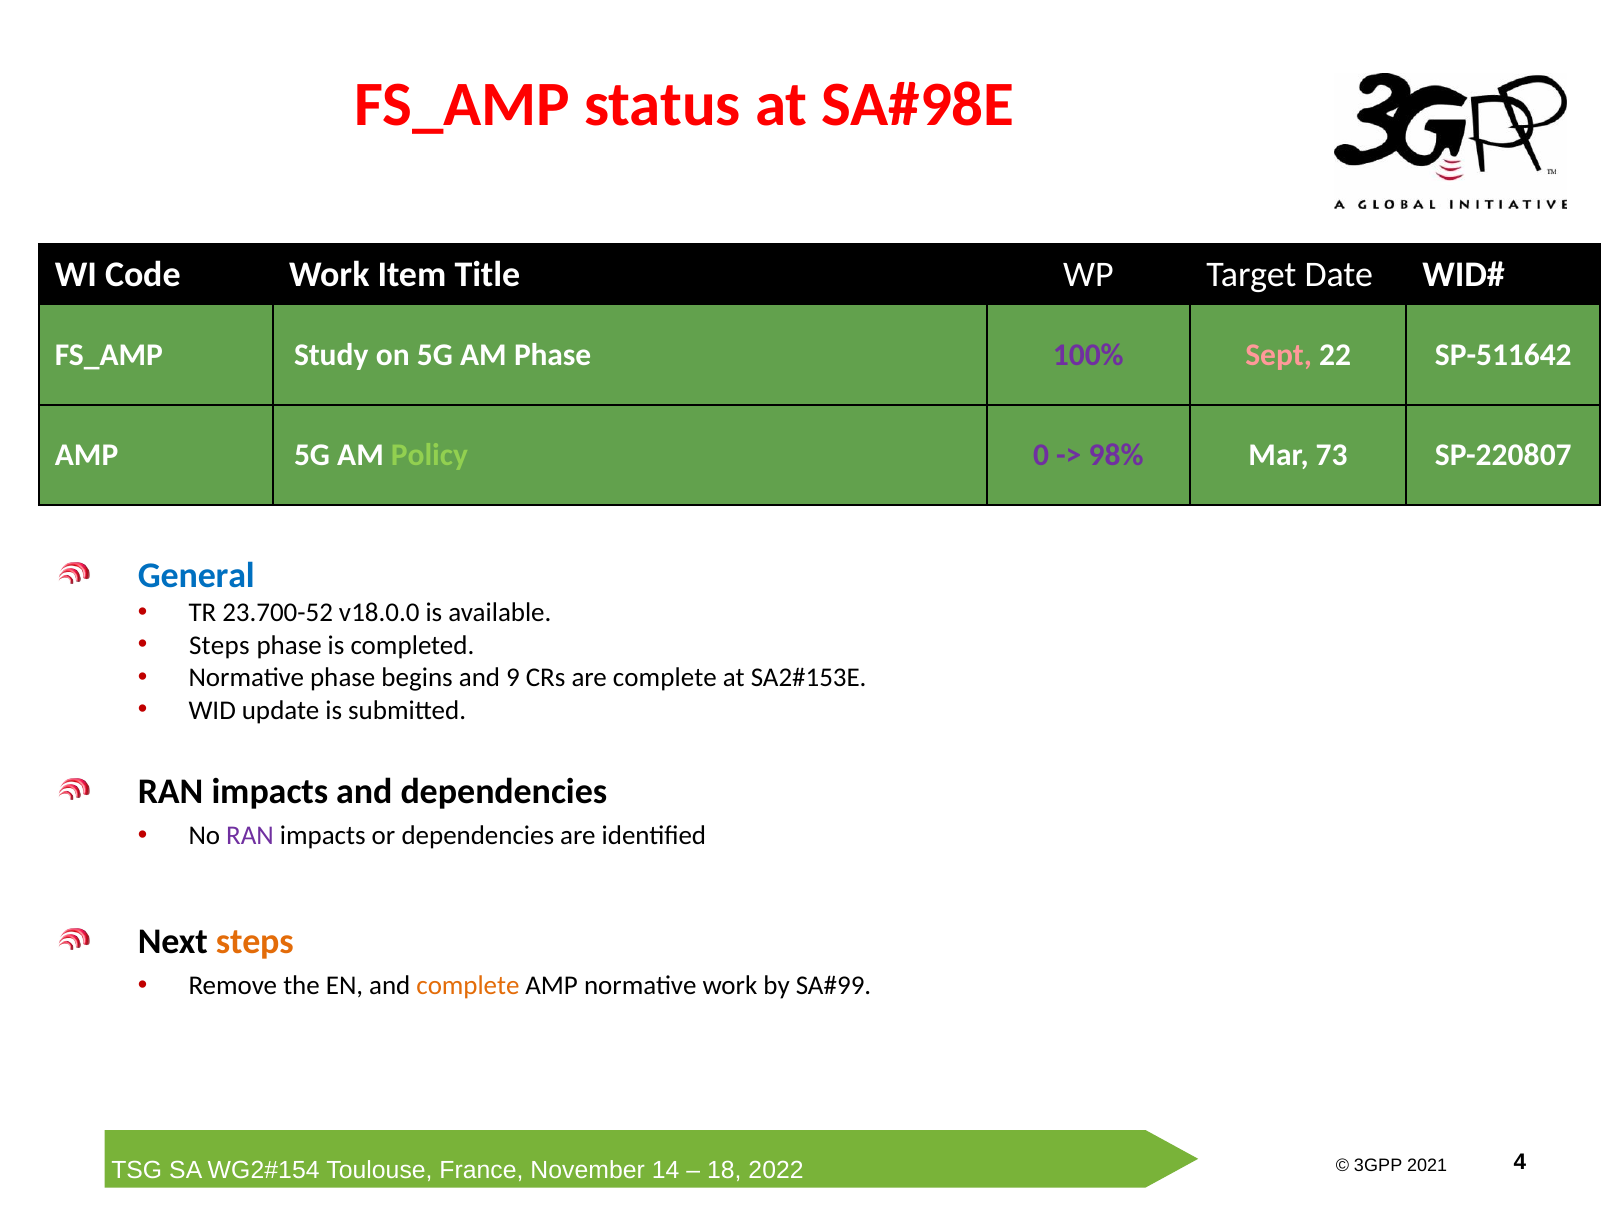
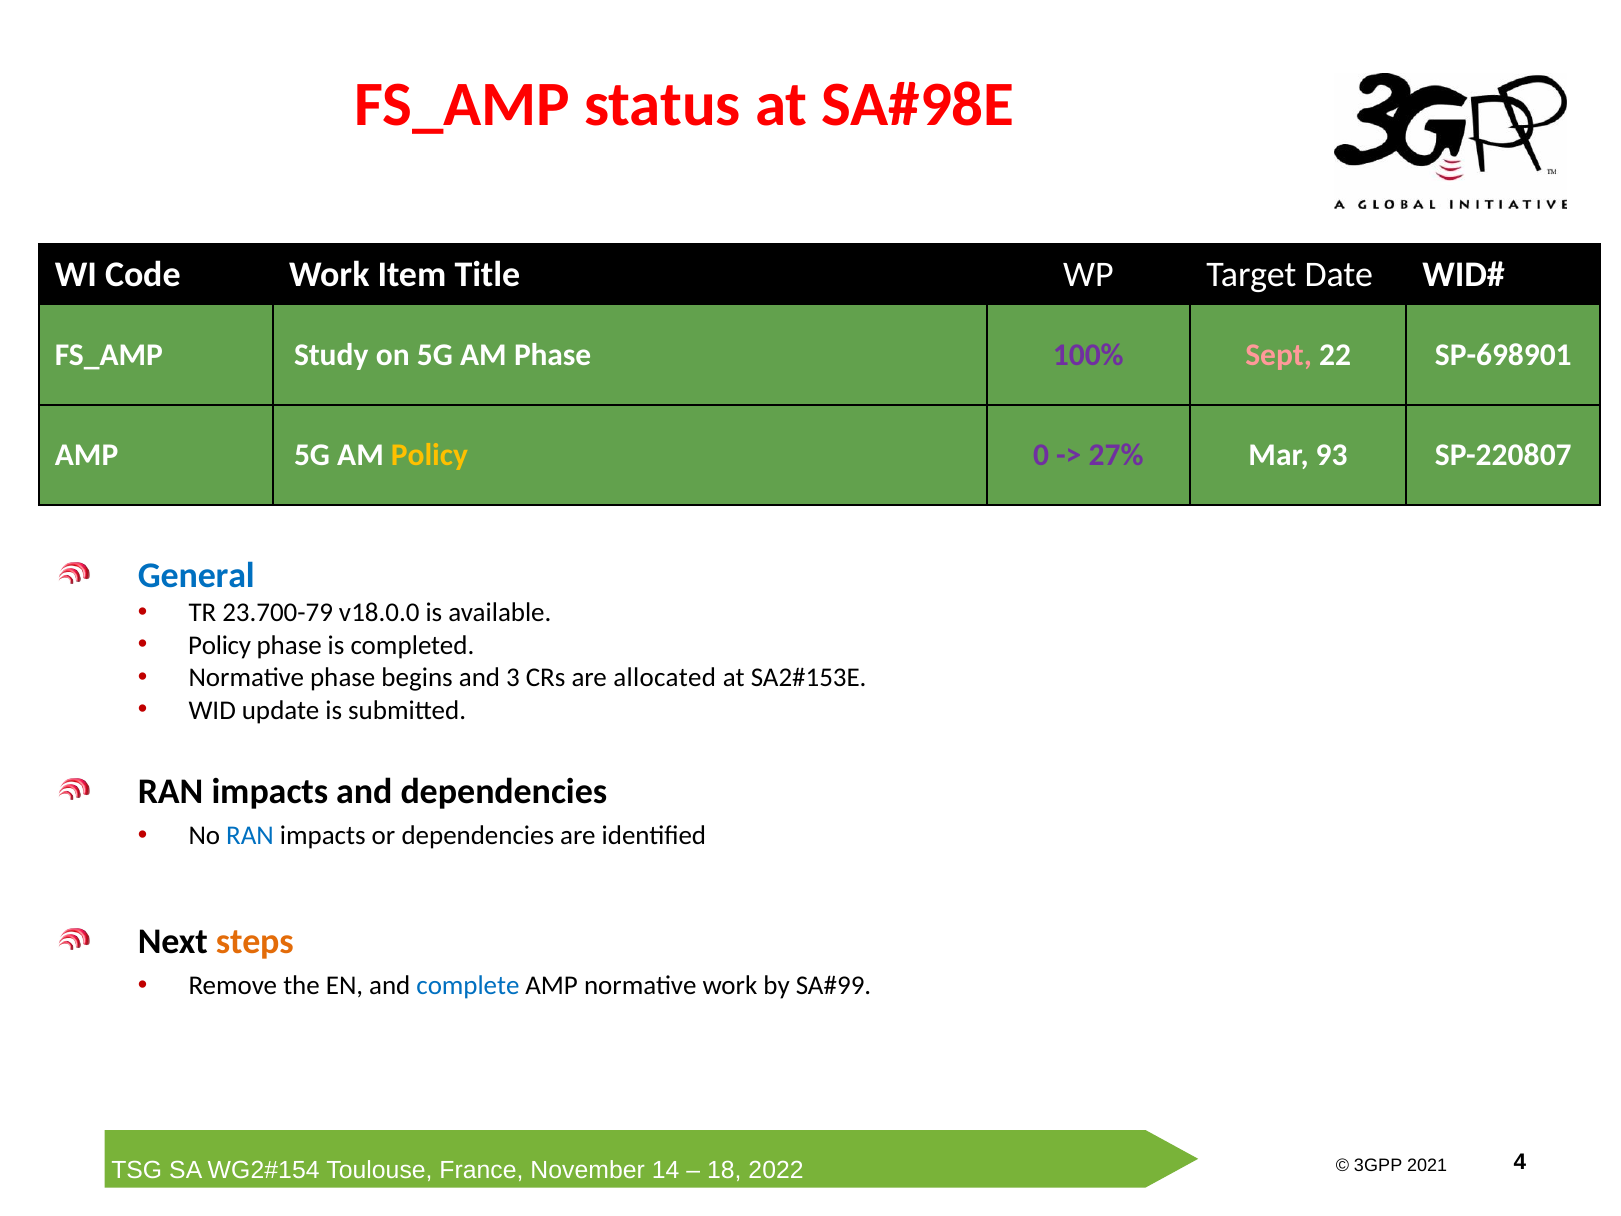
SP-511642: SP-511642 -> SP-698901
Policy at (429, 455) colour: light green -> yellow
98%: 98% -> 27%
73: 73 -> 93
23.700-52: 23.700-52 -> 23.700-79
Steps at (219, 645): Steps -> Policy
9: 9 -> 3
are complete: complete -> allocated
RAN at (250, 836) colour: purple -> blue
complete at (468, 986) colour: orange -> blue
